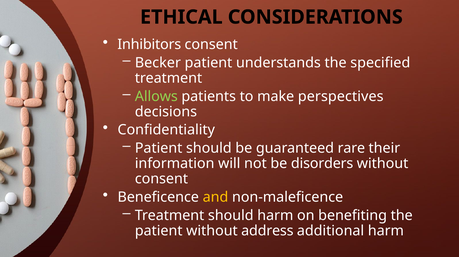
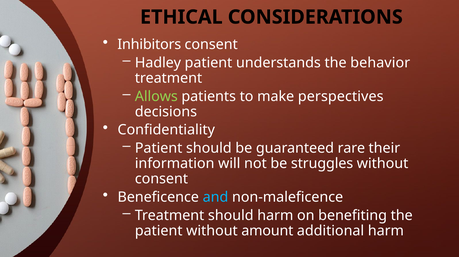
Becker: Becker -> Hadley
specified: specified -> behavior
disorders: disorders -> struggles
and colour: yellow -> light blue
address: address -> amount
